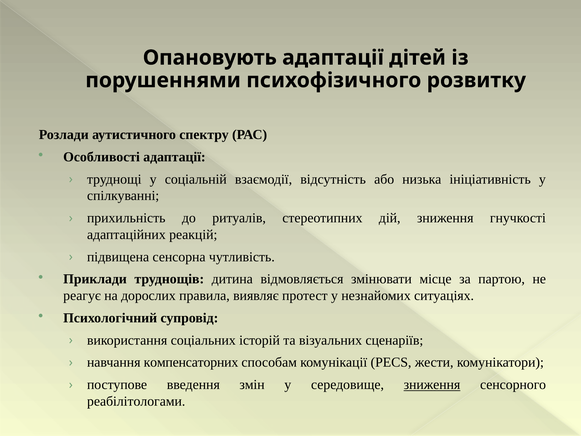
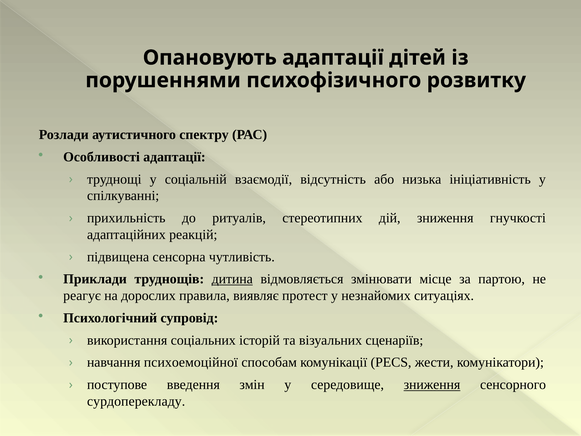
дитина underline: none -> present
компенсаторних: компенсаторних -> психоемоційної
реабілітологами: реабілітологами -> сурдоперекладу
